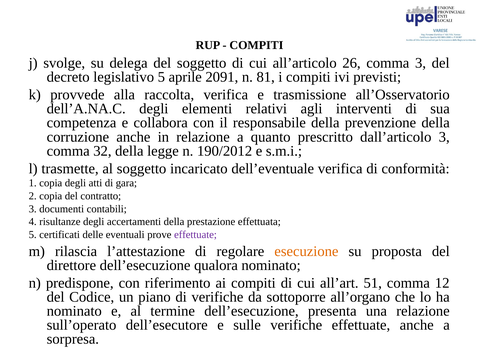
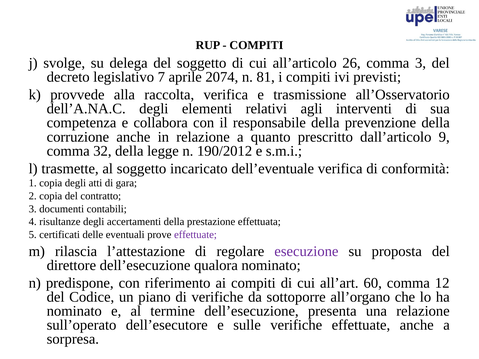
legislativo 5: 5 -> 7
2091: 2091 -> 2074
dall’articolo 3: 3 -> 9
esecuzione colour: orange -> purple
51: 51 -> 60
